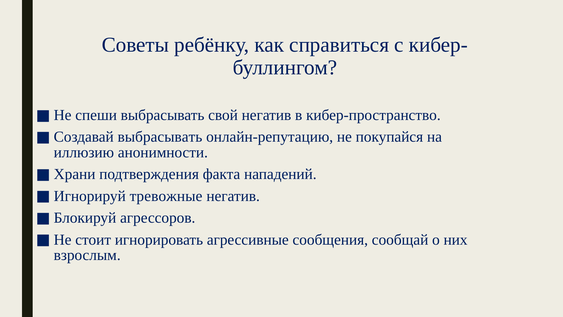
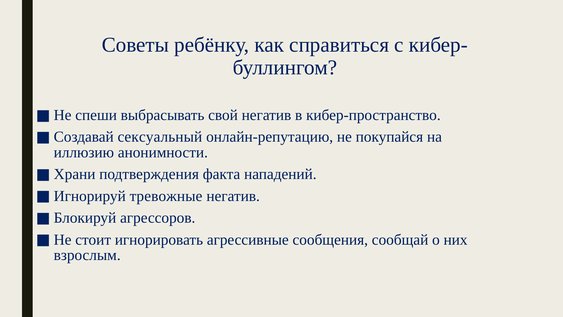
выбрасывать at (160, 137): выбрасывать -> сексуальный
